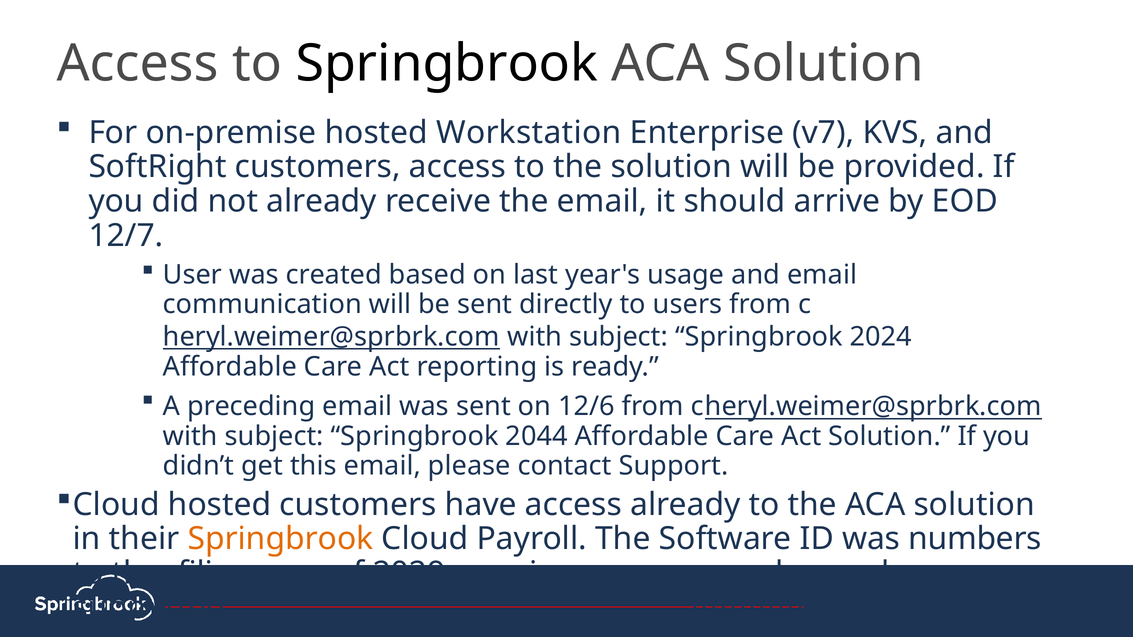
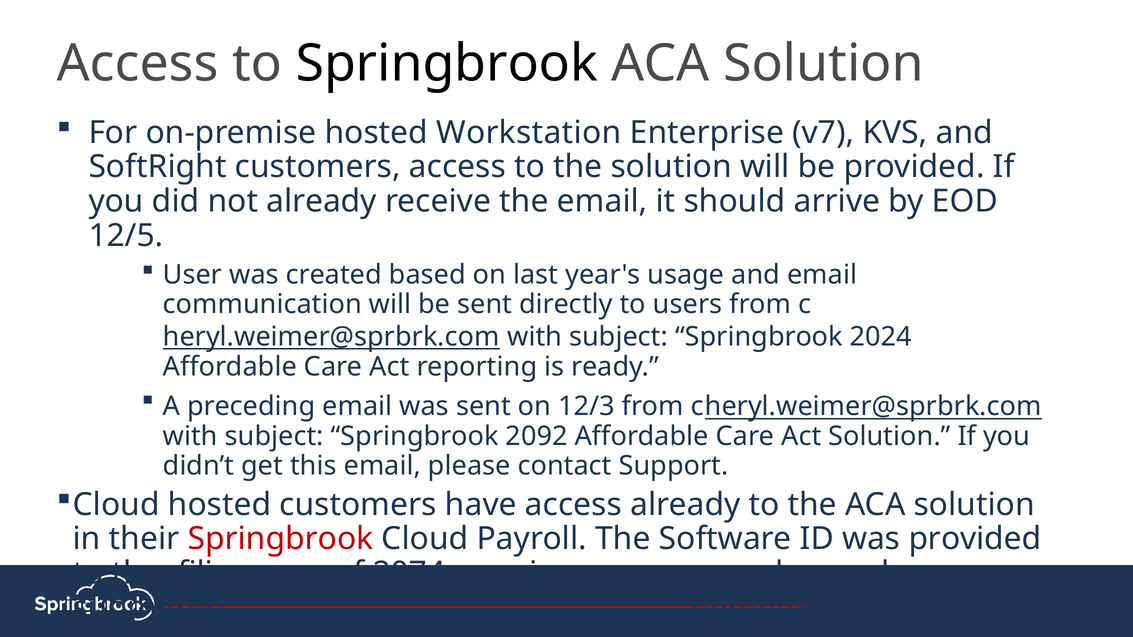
12/7: 12/7 -> 12/5
12/6: 12/6 -> 12/3
2044: 2044 -> 2092
Springbrook at (280, 539) colour: orange -> red
was numbers: numbers -> provided
2029: 2029 -> 2074
